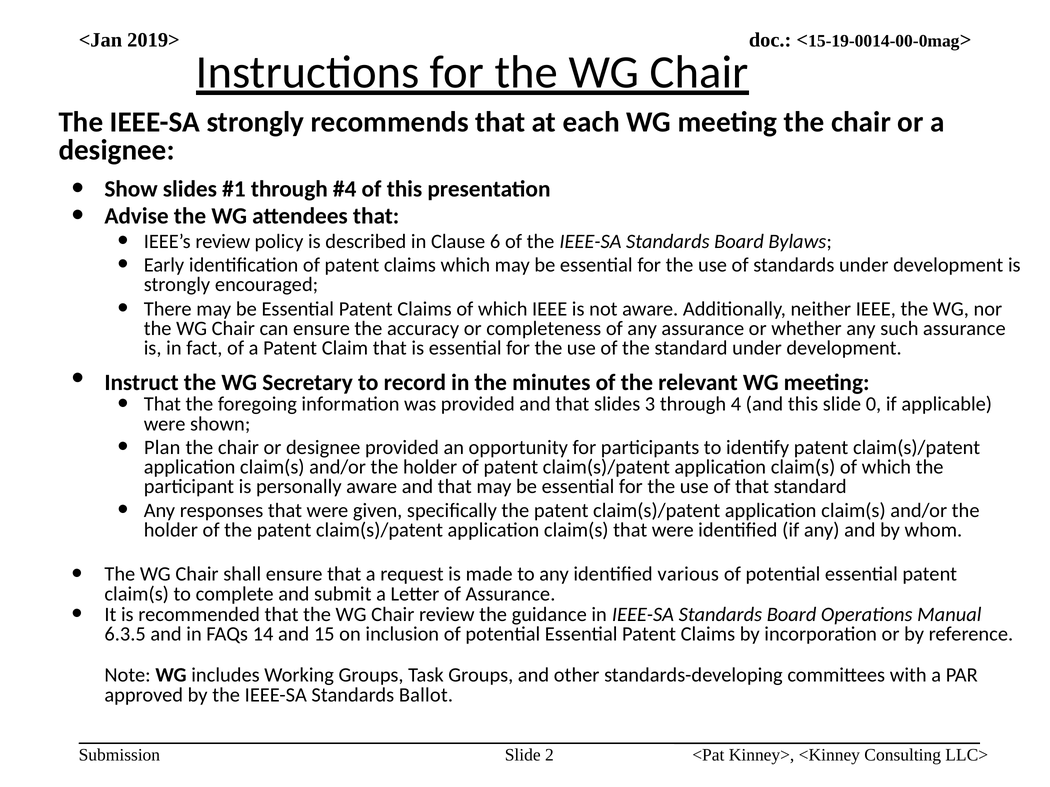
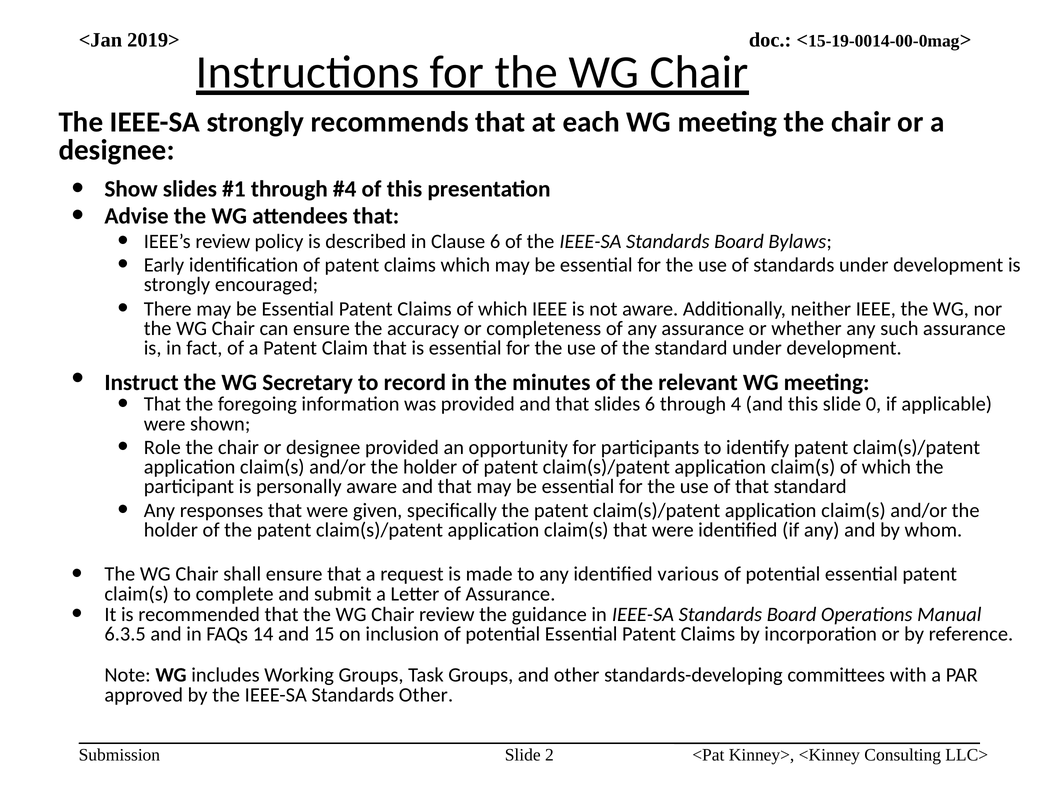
slides 3: 3 -> 6
Plan: Plan -> Role
Standards Ballot: Ballot -> Other
